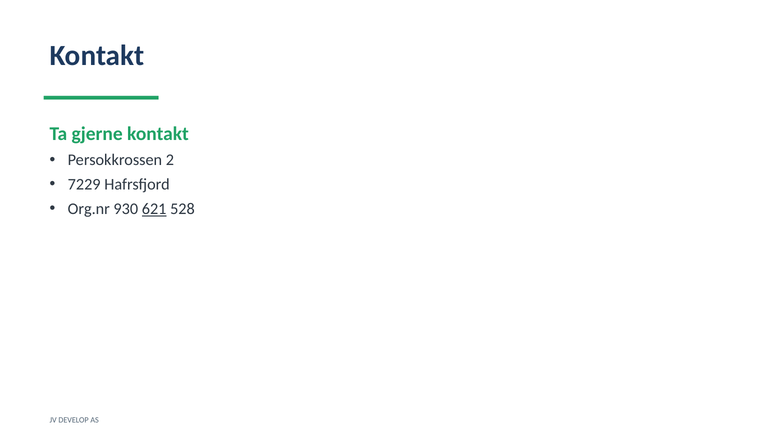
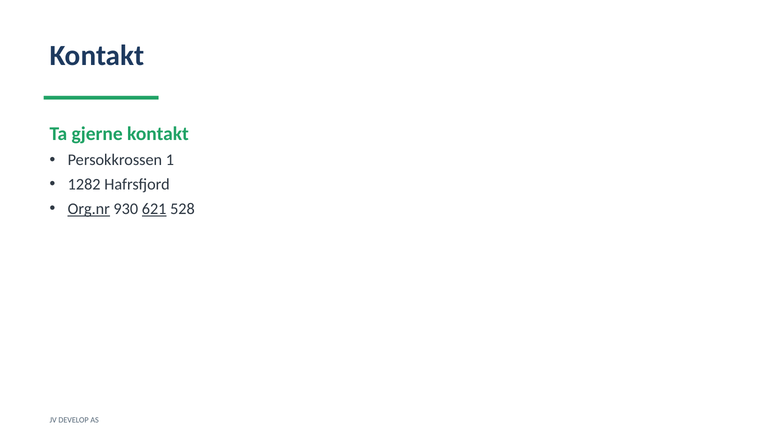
2: 2 -> 1
7229: 7229 -> 1282
Org.nr underline: none -> present
